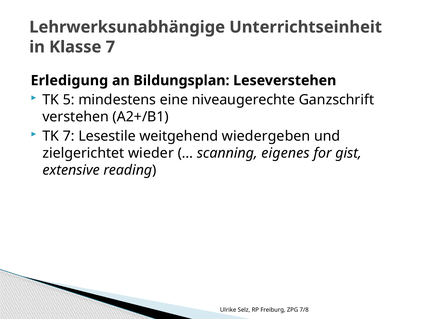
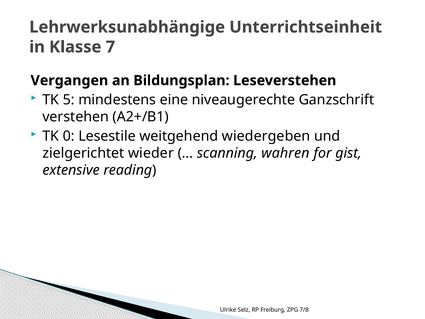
Erledigung: Erledigung -> Vergangen
TK 7: 7 -> 0
eigenes: eigenes -> wahren
